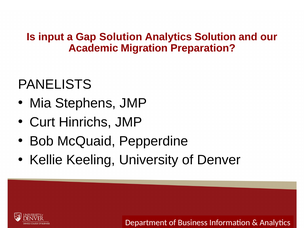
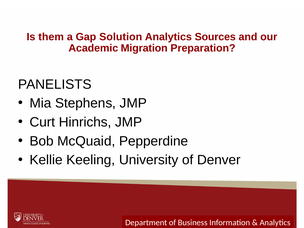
input: input -> them
Analytics Solution: Solution -> Sources
